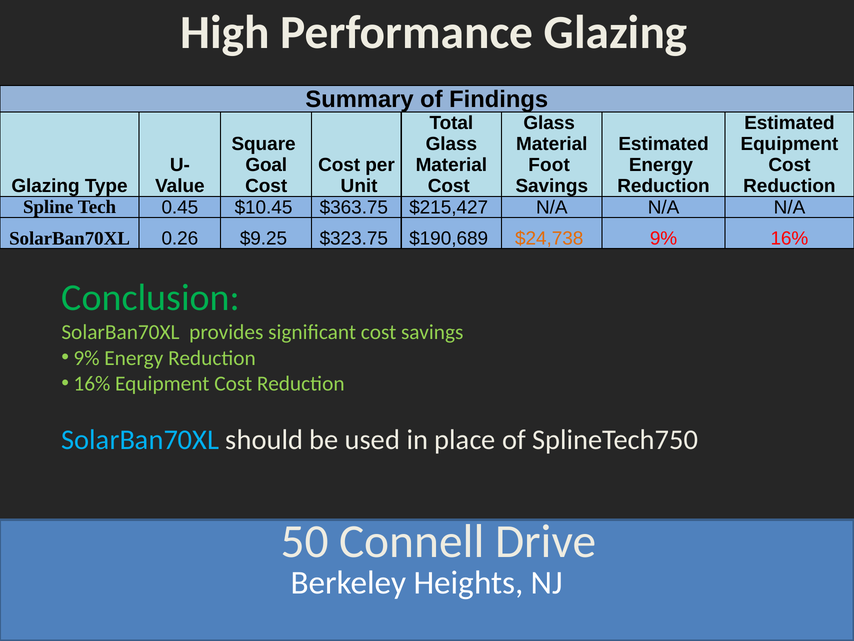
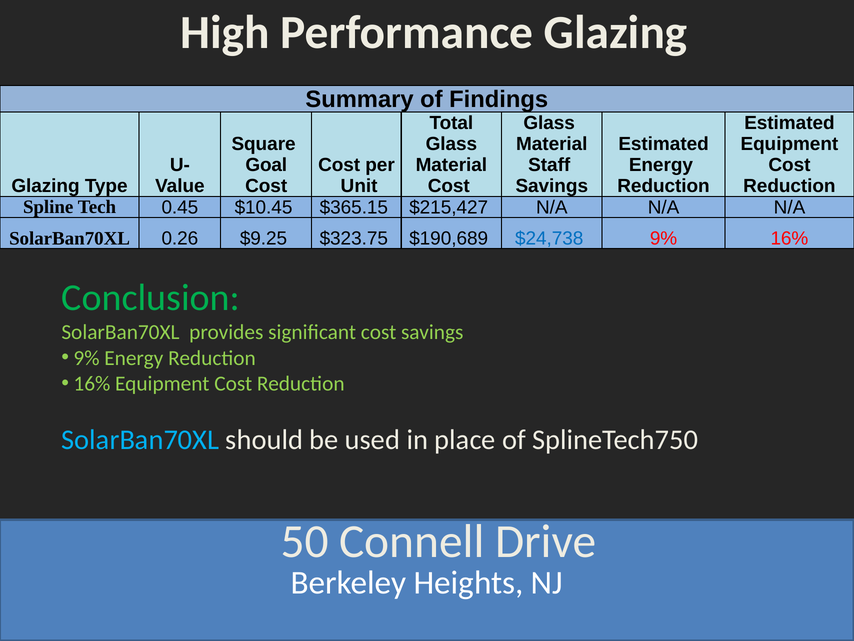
Foot: Foot -> Staff
$363.75: $363.75 -> $365.15
$24,738 colour: orange -> blue
